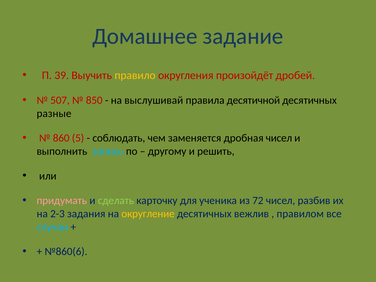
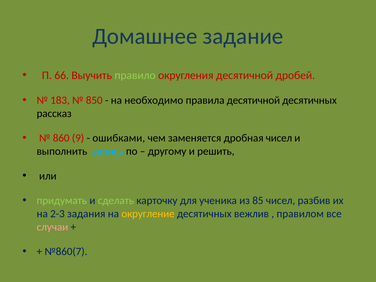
39: 39 -> 66
правило colour: yellow -> light green
округления произойдёт: произойдёт -> десятичной
507: 507 -> 183
выслушивай: выслушивай -> необходимо
разные: разные -> рассказ
5: 5 -> 9
соблюдать: соблюдать -> ошибками
придумать colour: pink -> light green
72: 72 -> 85
случаи colour: light blue -> pink
№860(6: №860(6 -> №860(7
